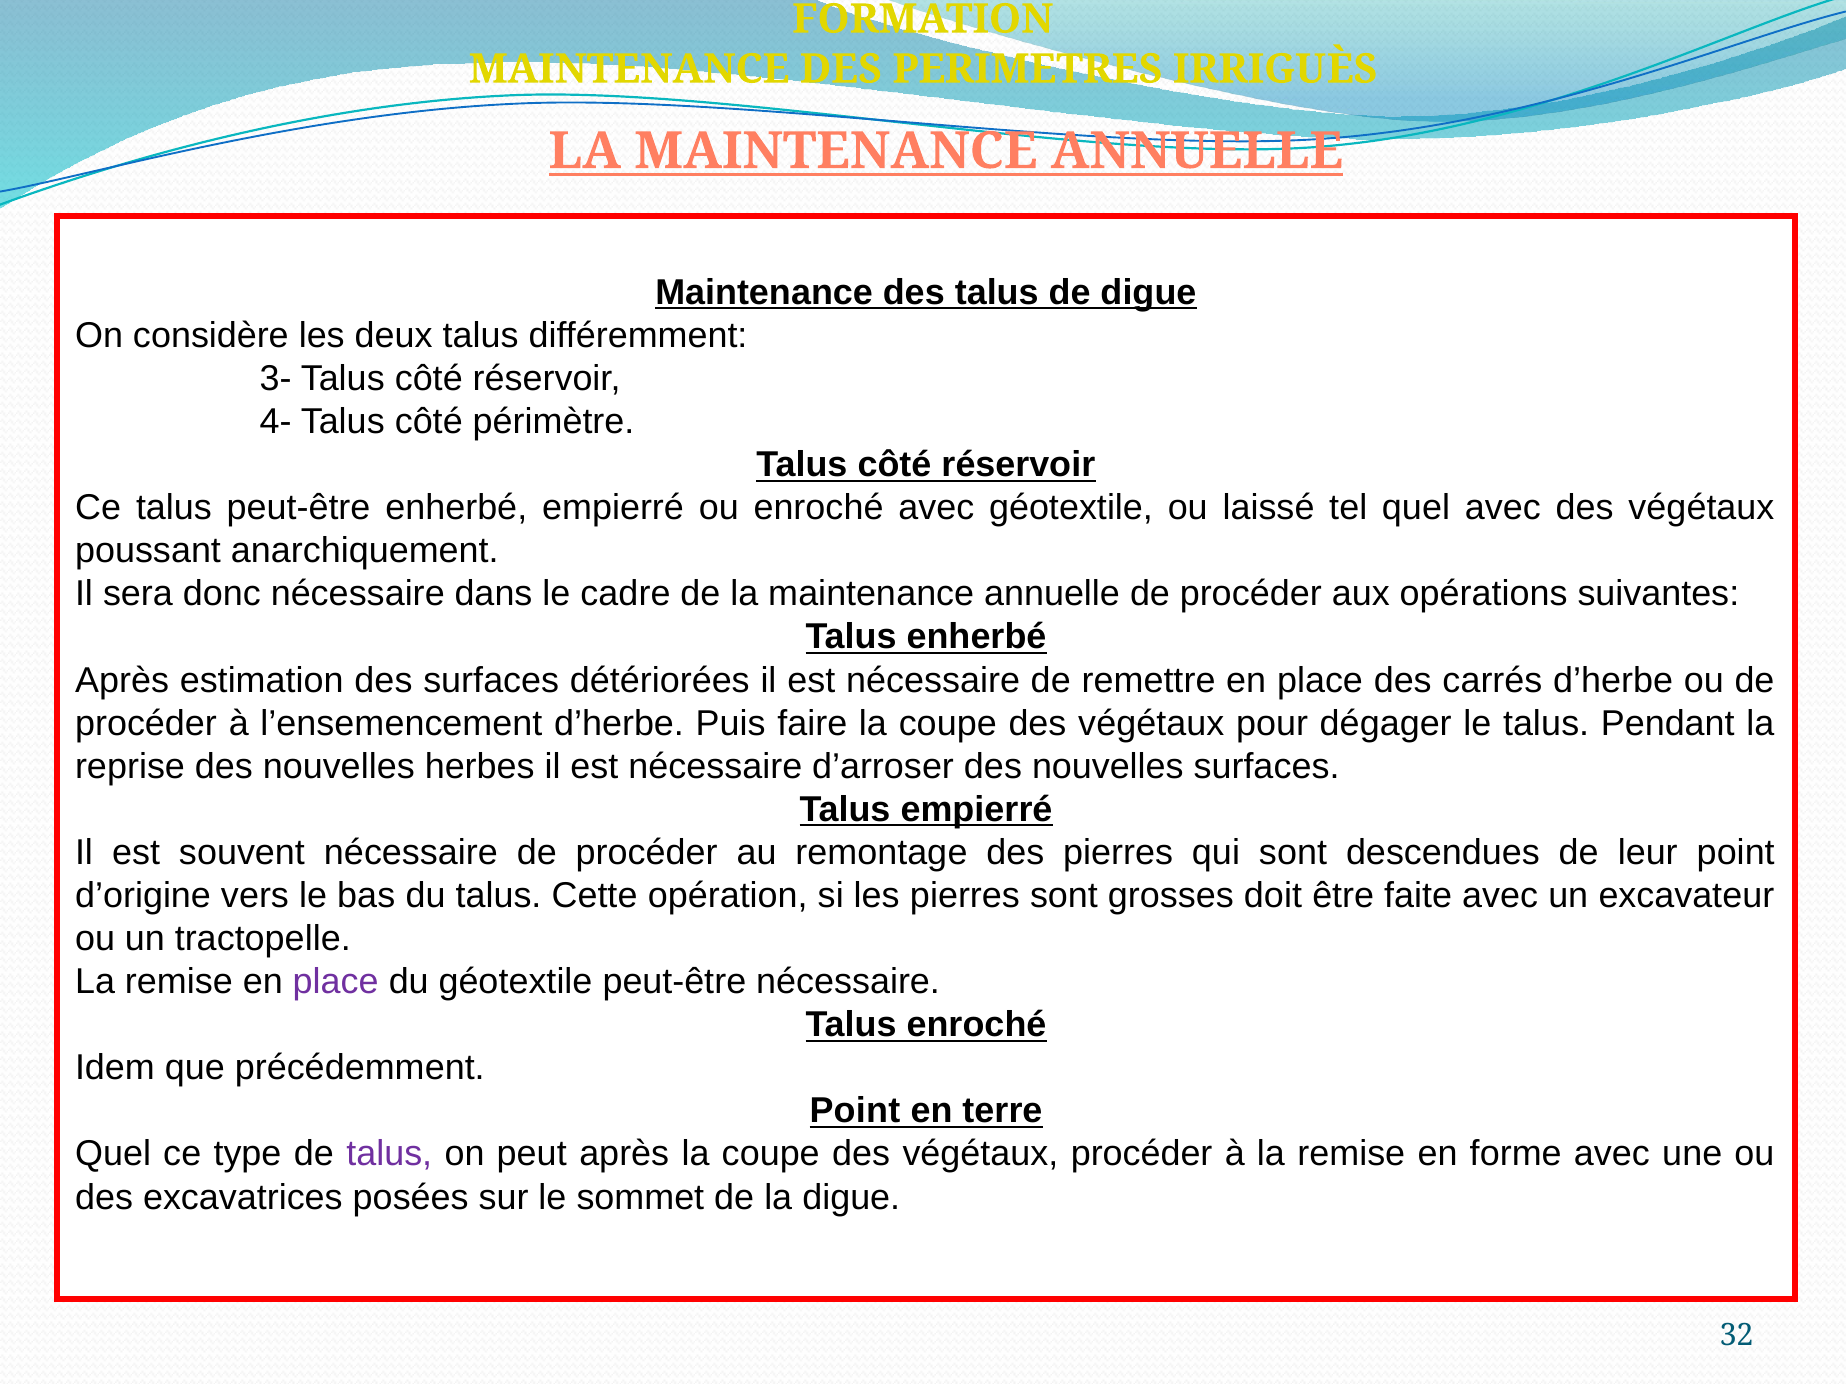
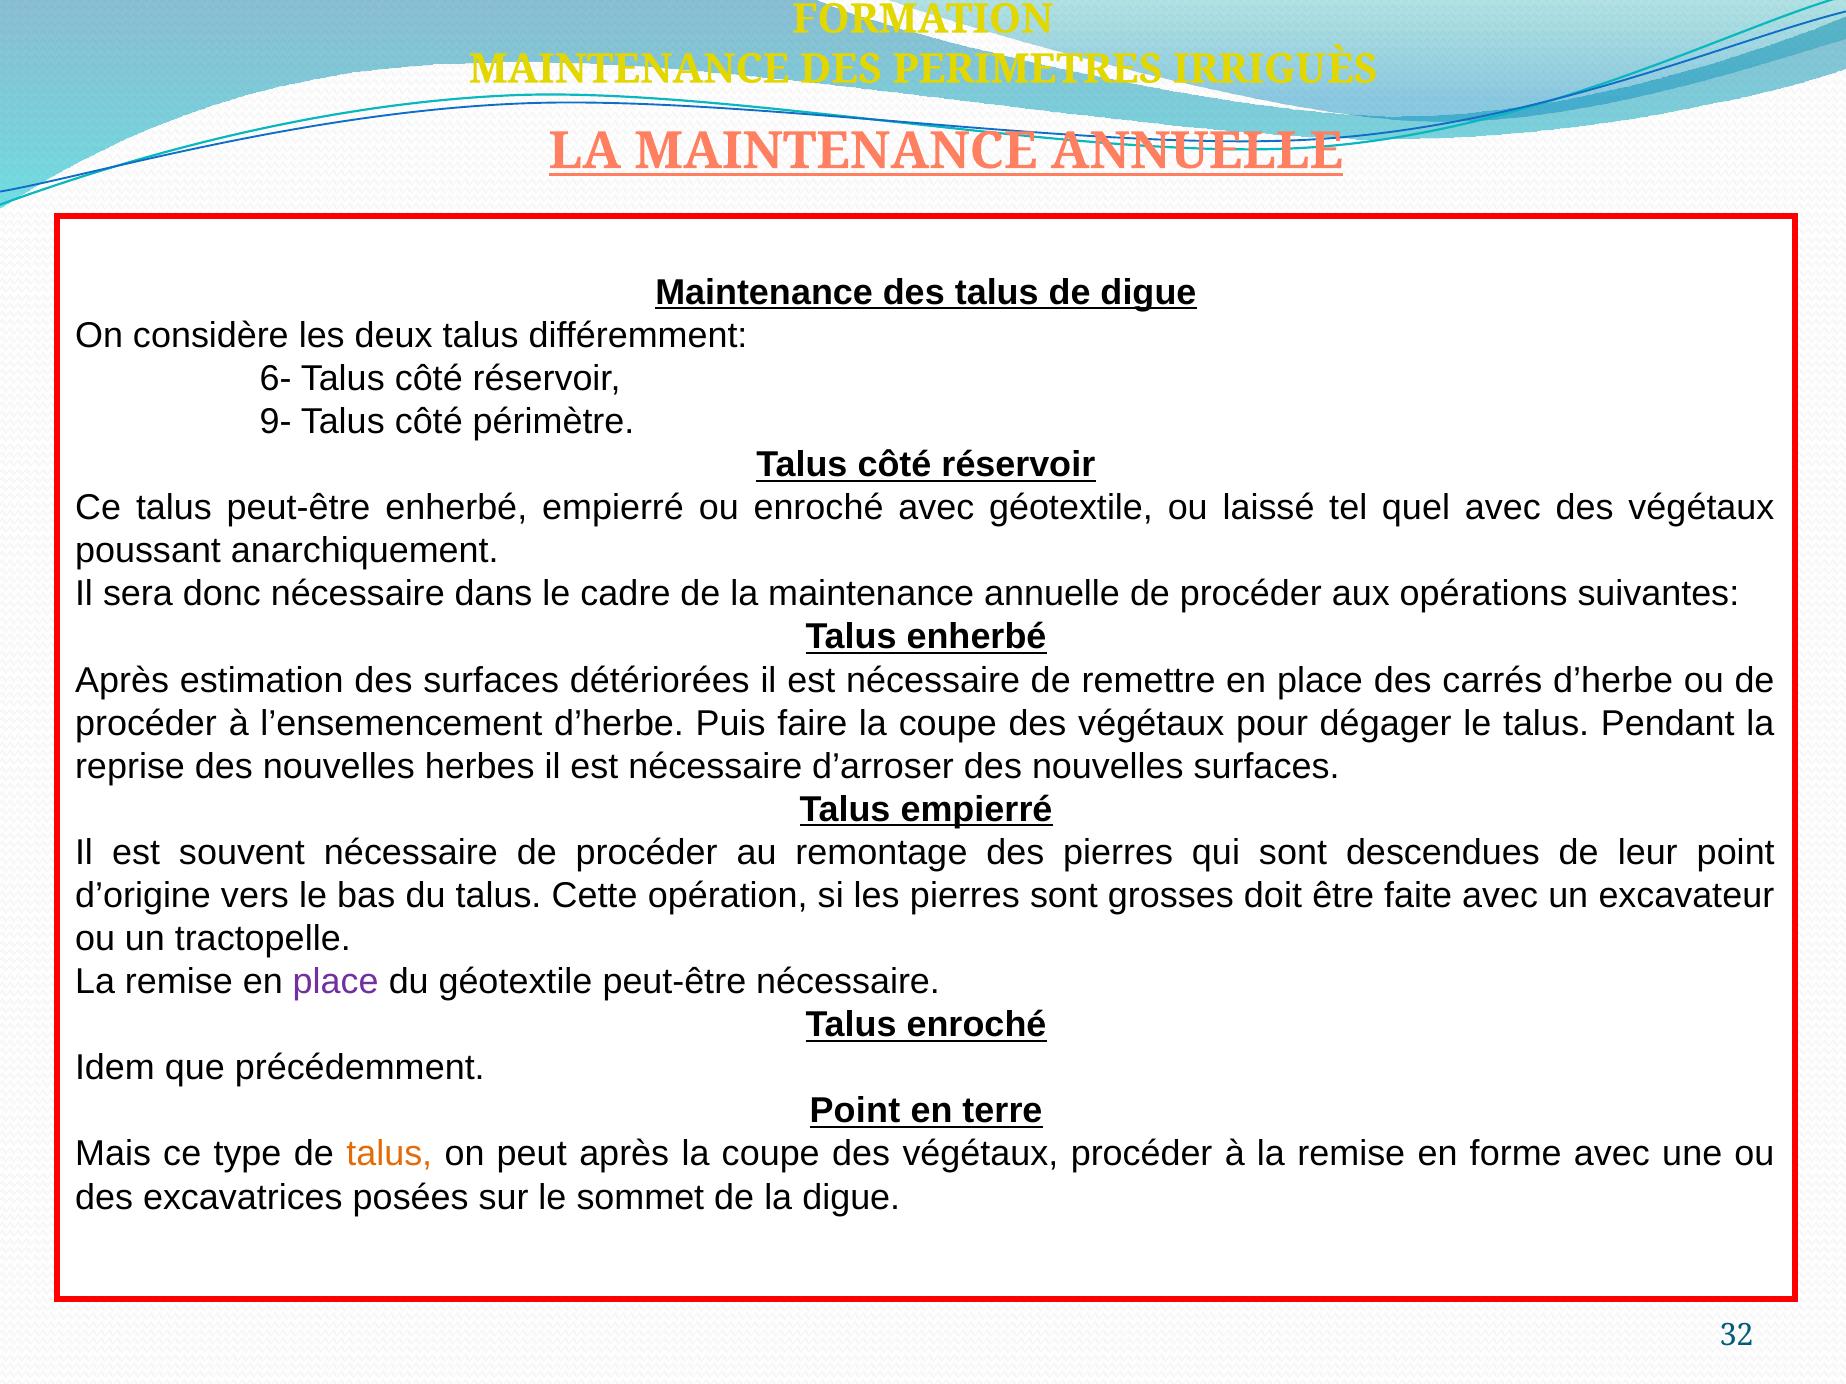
3-: 3- -> 6-
4-: 4- -> 9-
Quel at (113, 1155): Quel -> Mais
talus at (389, 1155) colour: purple -> orange
